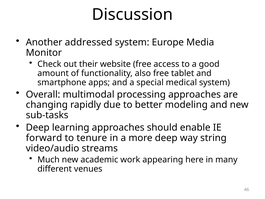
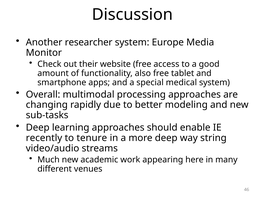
addressed: addressed -> researcher
forward: forward -> recently
